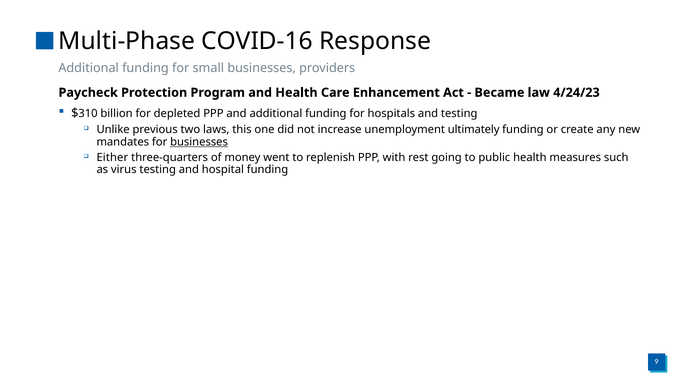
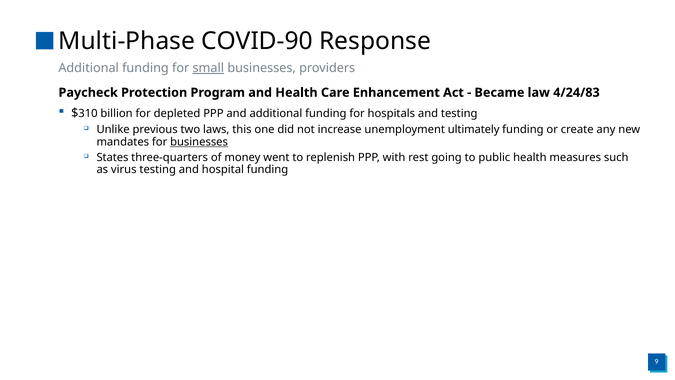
COVID-16: COVID-16 -> COVID-90
small underline: none -> present
4/24/23: 4/24/23 -> 4/24/83
Either: Either -> States
